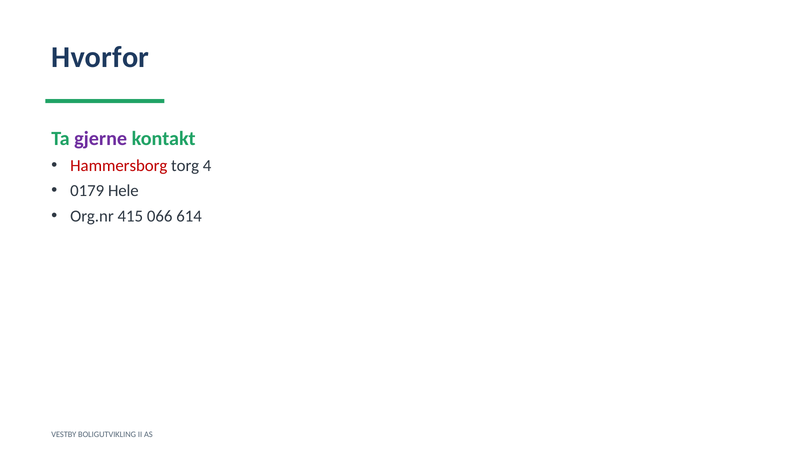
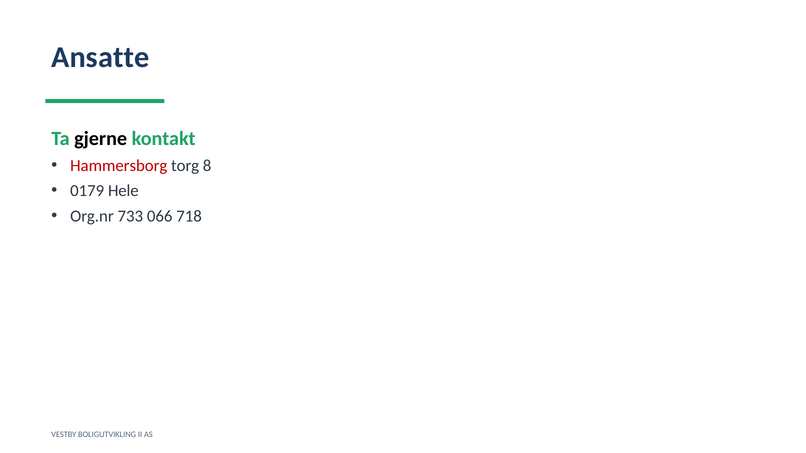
Hvorfor: Hvorfor -> Ansatte
gjerne colour: purple -> black
4: 4 -> 8
415: 415 -> 733
614: 614 -> 718
